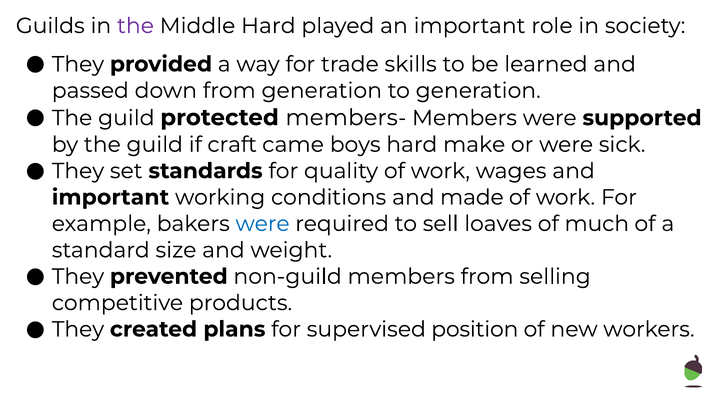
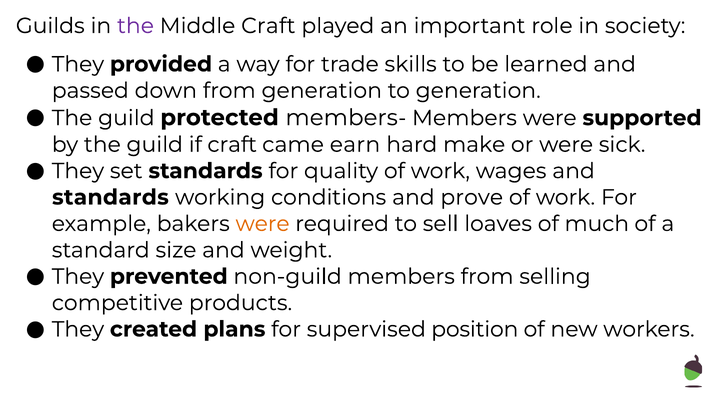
Middle Hard: Hard -> Craft
boys: boys -> earn
important at (110, 197): important -> standards
made: made -> prove
were at (263, 223) colour: blue -> orange
